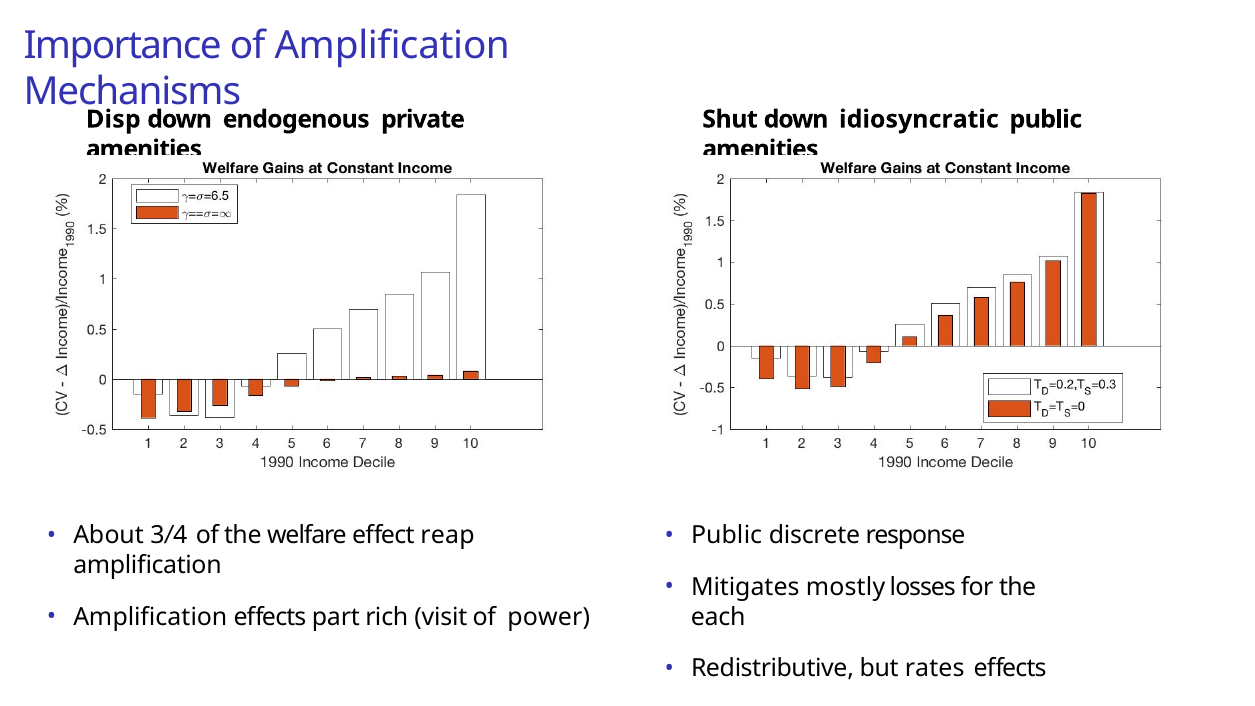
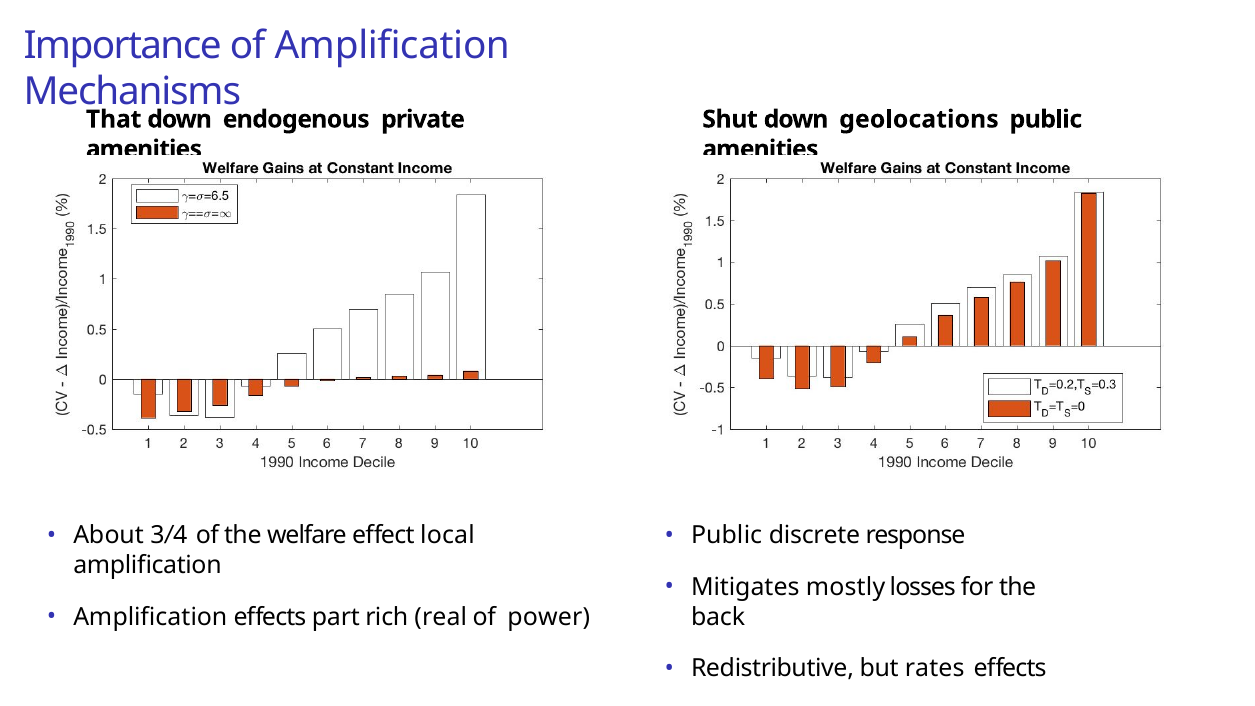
Disp: Disp -> That
idiosyncratic: idiosyncratic -> geolocations
reap: reap -> local
visit: visit -> real
each: each -> back
